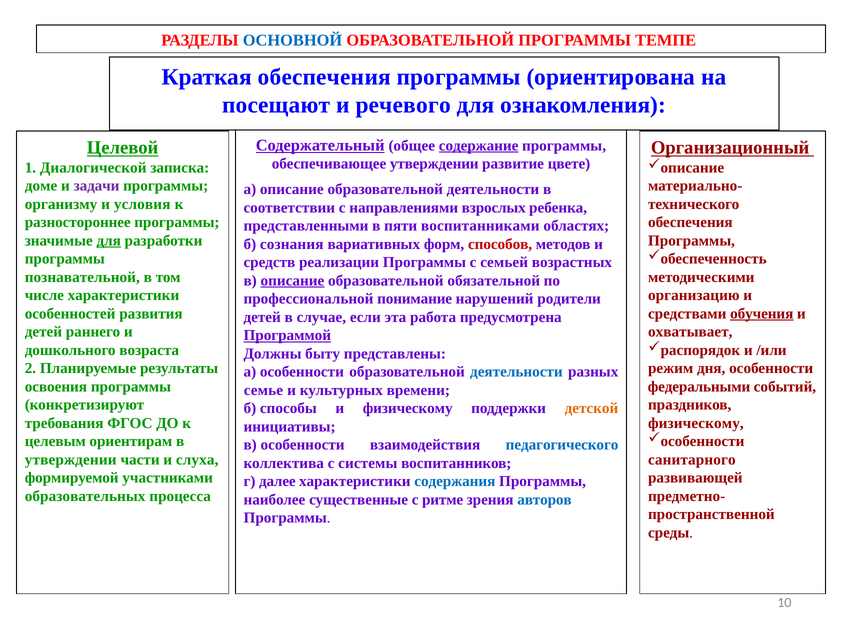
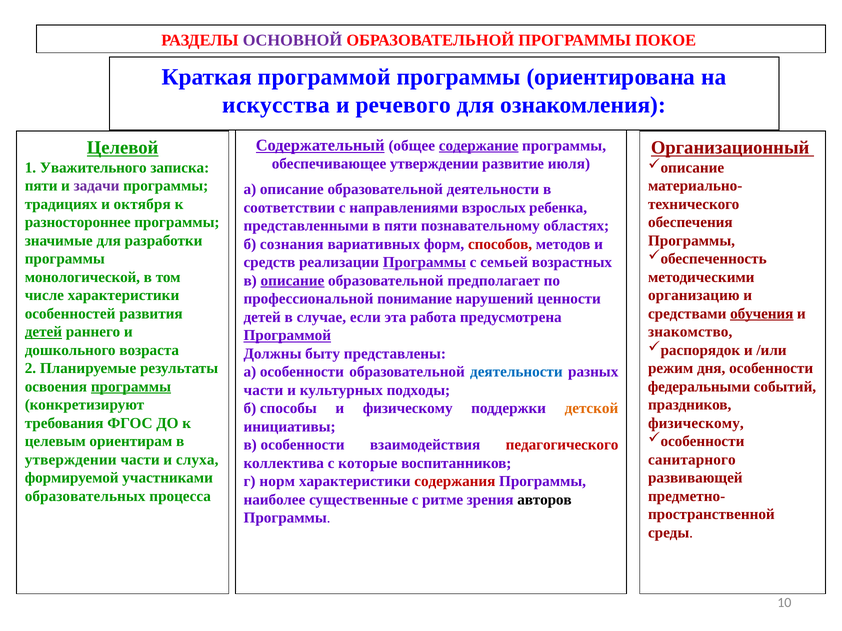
ОСНОВНОЙ colour: blue -> purple
ТЕМПЕ: ТЕМПЕ -> ПОКОЕ
Краткая обеспечения: обеспечения -> программой
посещают: посещают -> искусства
цвете: цвете -> июля
Диалогической: Диалогической -> Уважительного
доме at (41, 186): доме -> пяти
организму: организму -> традициях
условия: условия -> октября
воспитанниками: воспитанниками -> познавательному
для at (109, 241) underline: present -> none
Программы at (424, 262) underline: none -> present
познавательной: познавательной -> монологической
обязательной: обязательной -> предполагает
родители: родители -> ценности
детей at (43, 332) underline: none -> present
охватывает: охватывает -> знакомство
программы at (131, 387) underline: none -> present
семье at (263, 390): семье -> части
времени: времени -> подходы
педагогического colour: blue -> red
системы: системы -> которые
далее: далее -> норм
содержания colour: blue -> red
авторов colour: blue -> black
